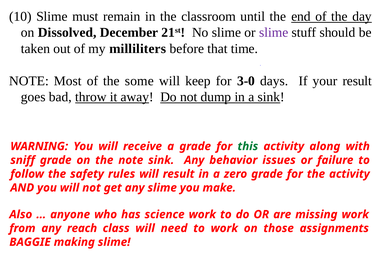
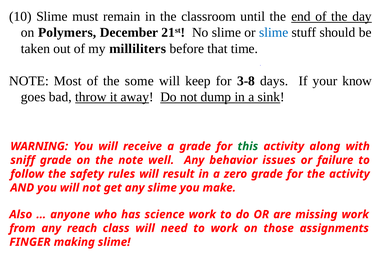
Dissolved: Dissolved -> Polymers
slime at (274, 33) colour: purple -> blue
3-0: 3-0 -> 3-8
your result: result -> know
note sink: sink -> well
BAGGIE: BAGGIE -> FINGER
